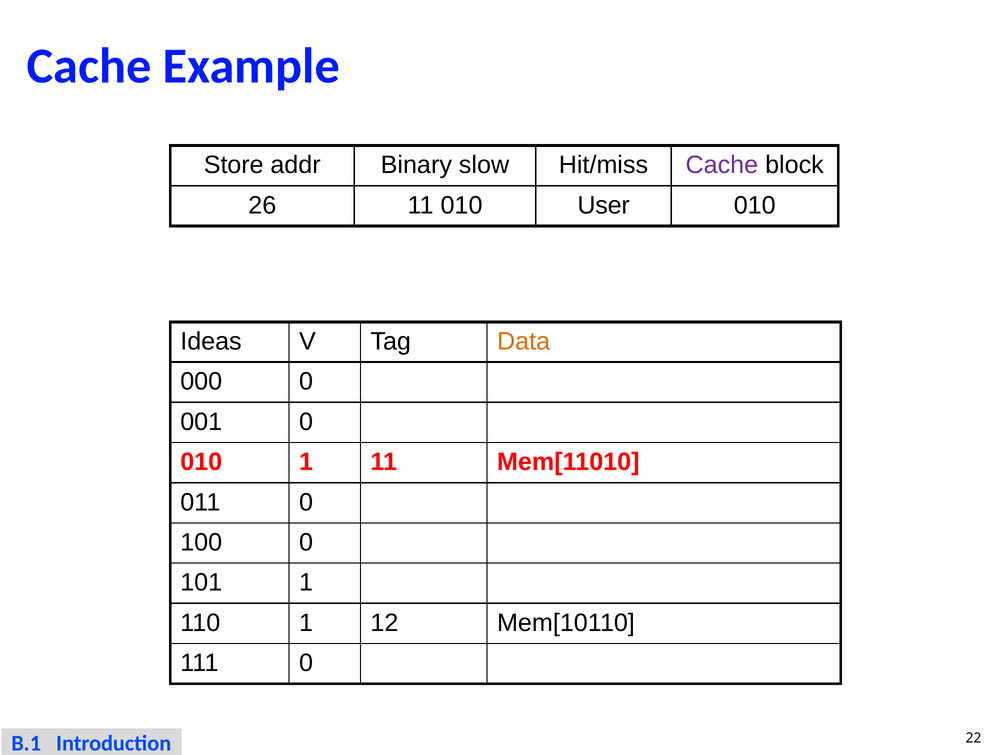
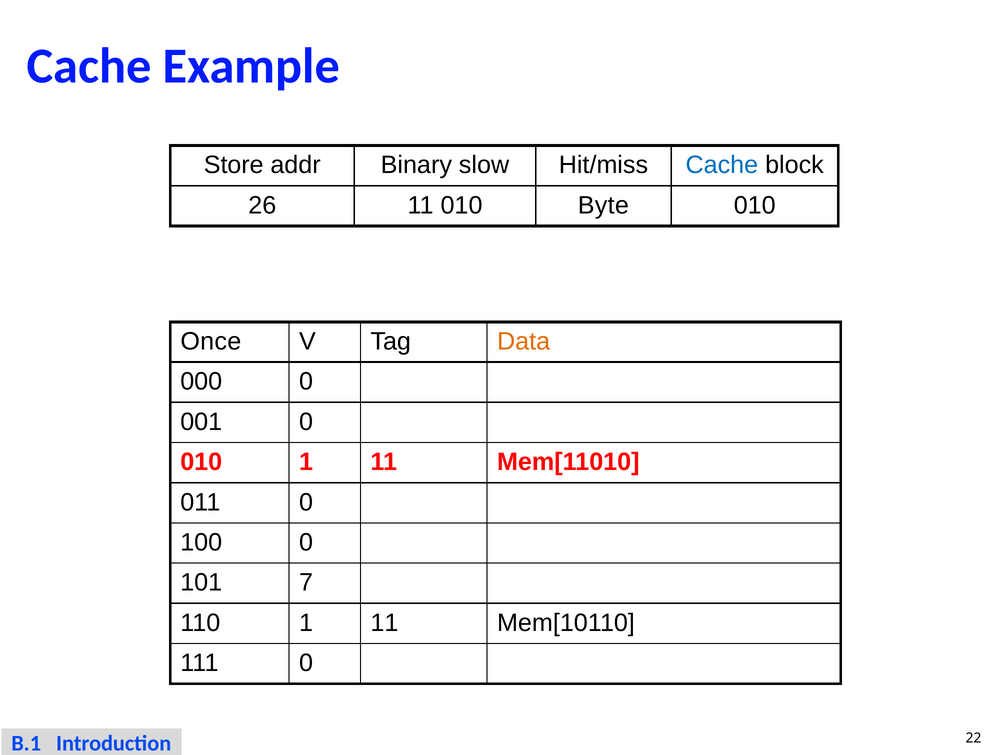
Cache at (722, 165) colour: purple -> blue
User: User -> Byte
Ideas: Ideas -> Once
101 1: 1 -> 7
110 1 12: 12 -> 11
